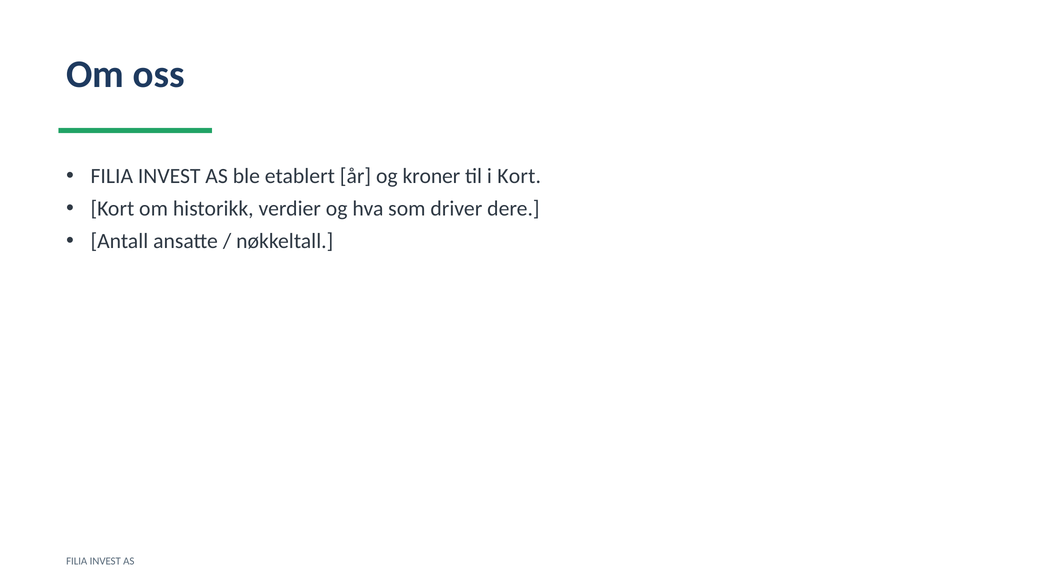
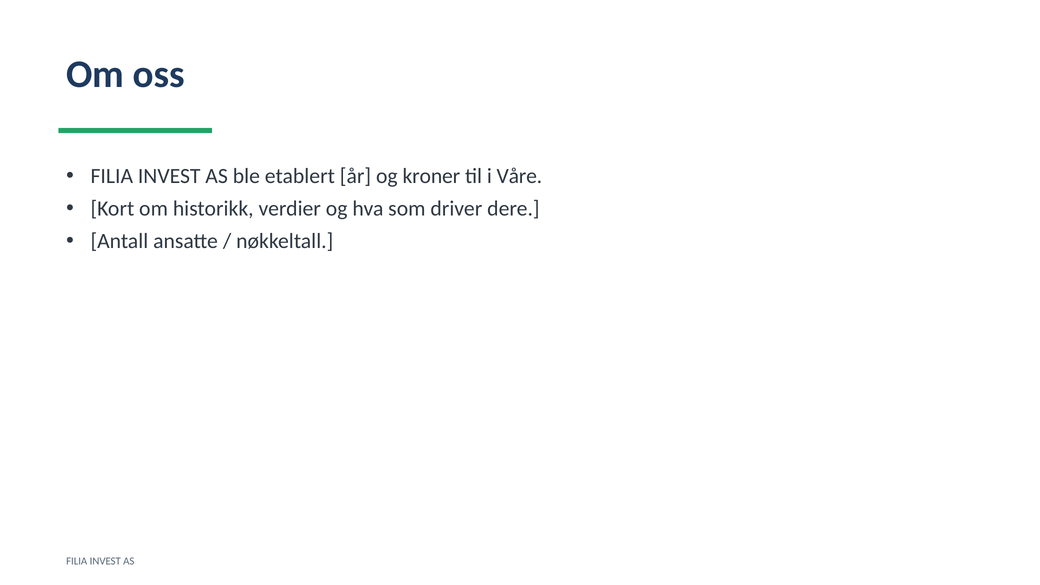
i Kort: Kort -> Våre
